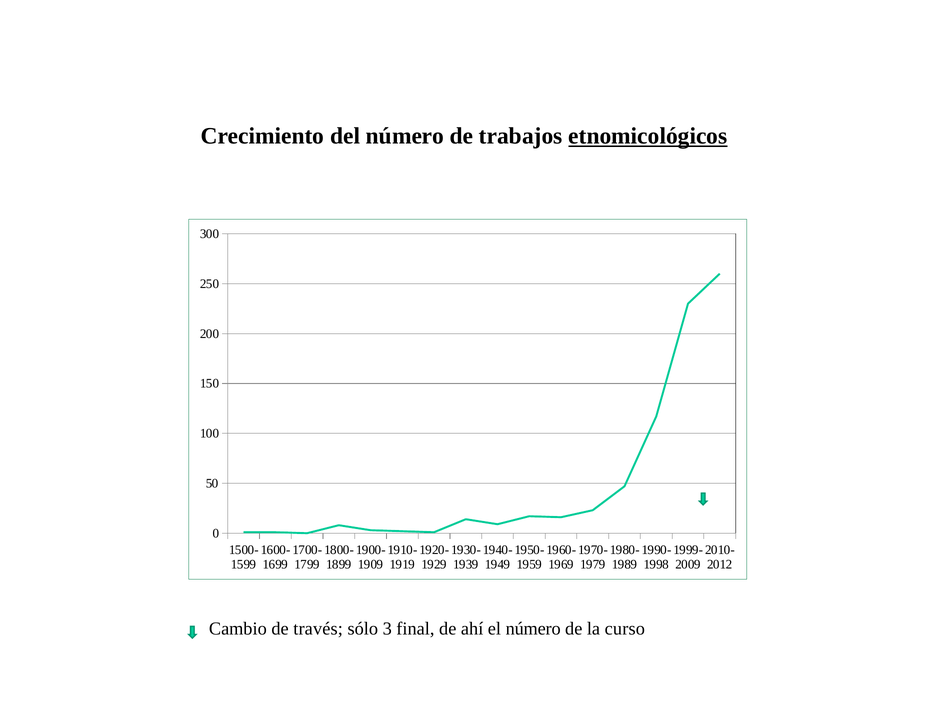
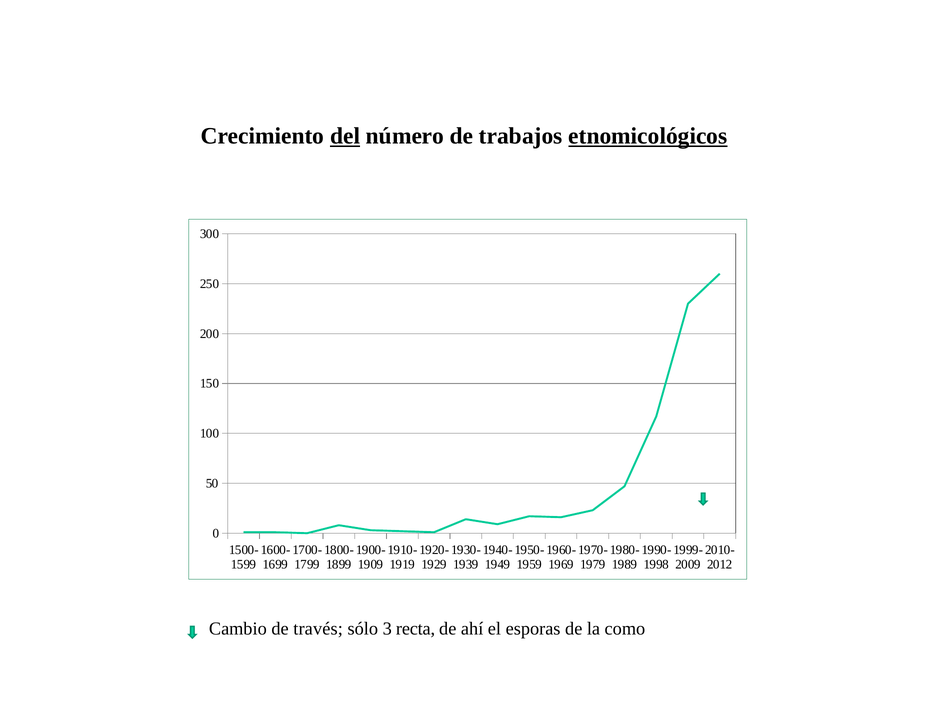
del underline: none -> present
final: final -> recta
el número: número -> esporas
curso: curso -> como
